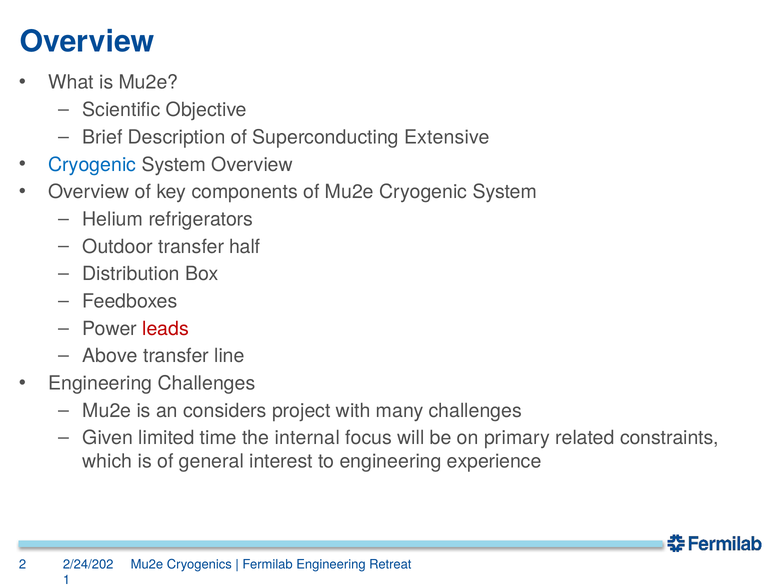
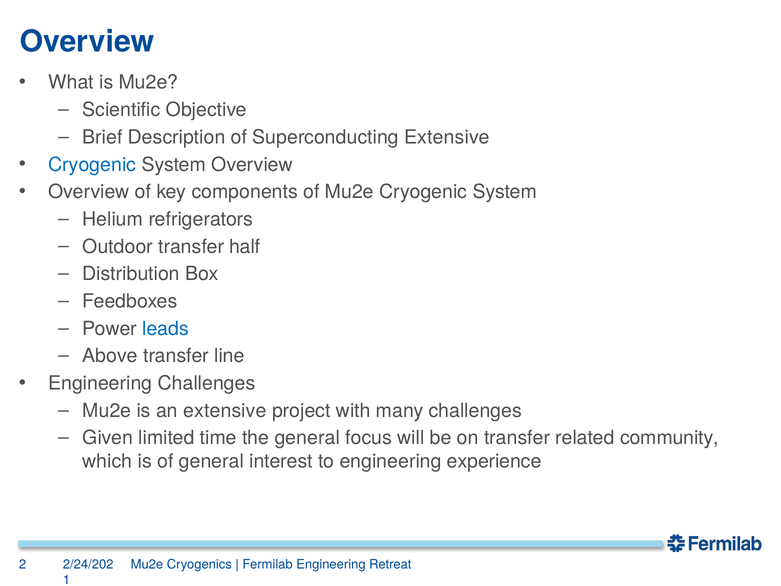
leads colour: red -> blue
an considers: considers -> extensive
the internal: internal -> general
on primary: primary -> transfer
constraints: constraints -> community
